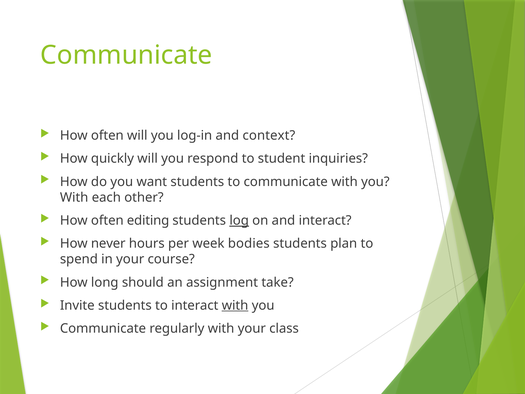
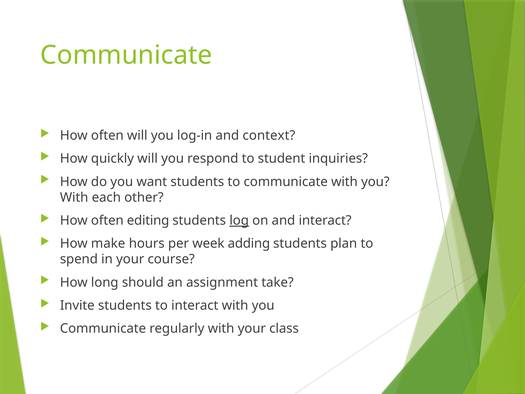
never: never -> make
bodies: bodies -> adding
with at (235, 305) underline: present -> none
